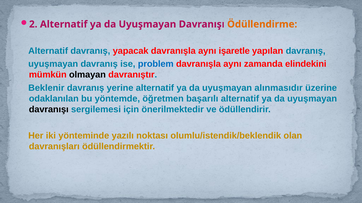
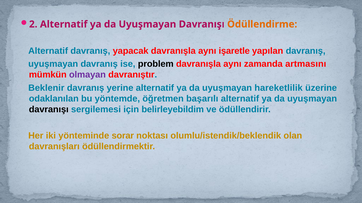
problem colour: blue -> black
elindekini: elindekini -> artmasını
olmayan colour: black -> purple
alınmasıdır: alınmasıdır -> hareketlilik
önerilmektedir: önerilmektedir -> belirleyebildim
yazılı: yazılı -> sorar
